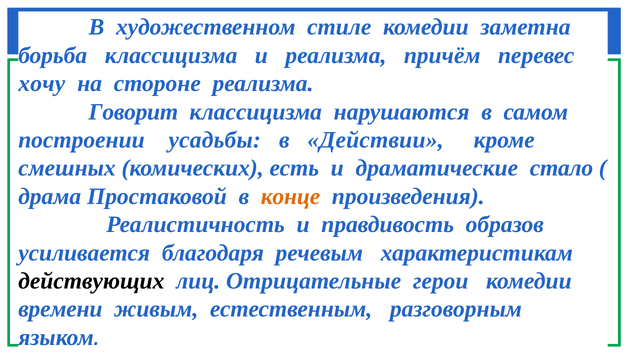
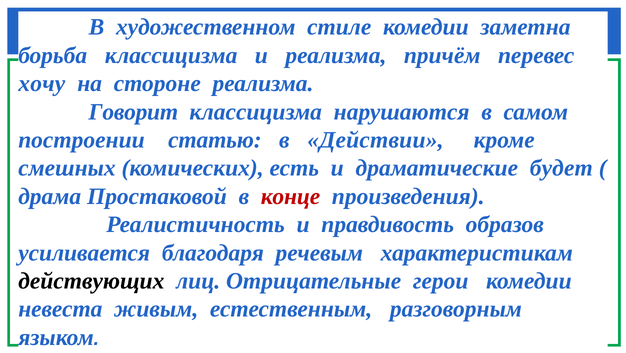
усадьбы: усадьбы -> статью
стало: стало -> будет
конце colour: orange -> red
времени: времени -> невеста
